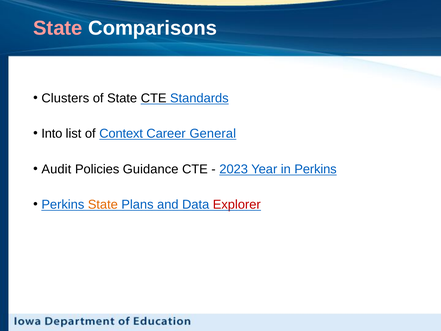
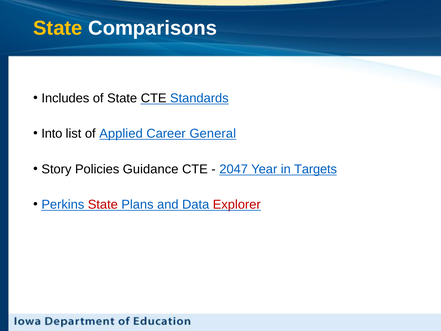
State at (58, 28) colour: pink -> yellow
Clusters: Clusters -> Includes
Context: Context -> Applied
Audit: Audit -> Story
2023: 2023 -> 2047
in Perkins: Perkins -> Targets
State at (103, 205) colour: orange -> red
